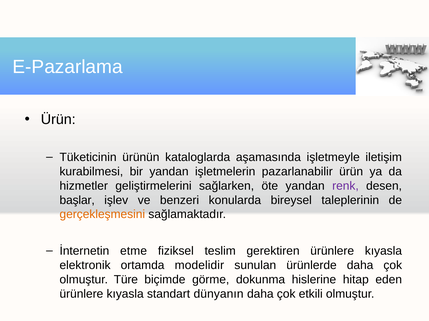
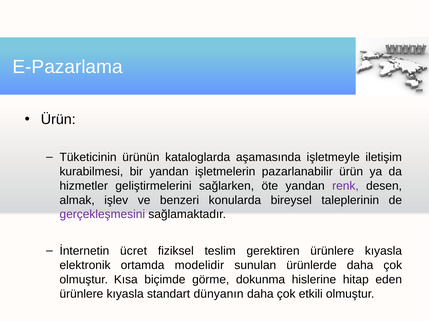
başlar: başlar -> almak
gerçekleşmesini colour: orange -> purple
etme: etme -> ücret
Türe: Türe -> Kısa
